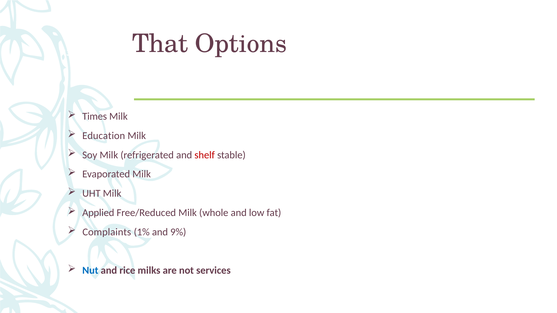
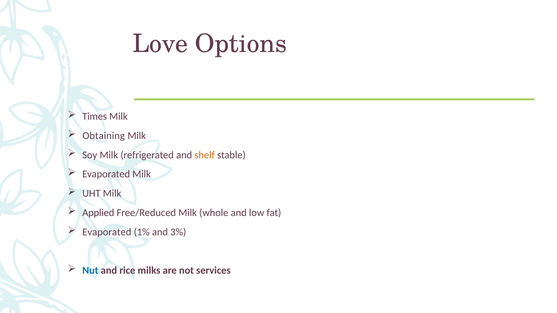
That: That -> Love
Education: Education -> Obtaining
shelf colour: red -> orange
Complaints at (107, 232): Complaints -> Evaporated
9%: 9% -> 3%
